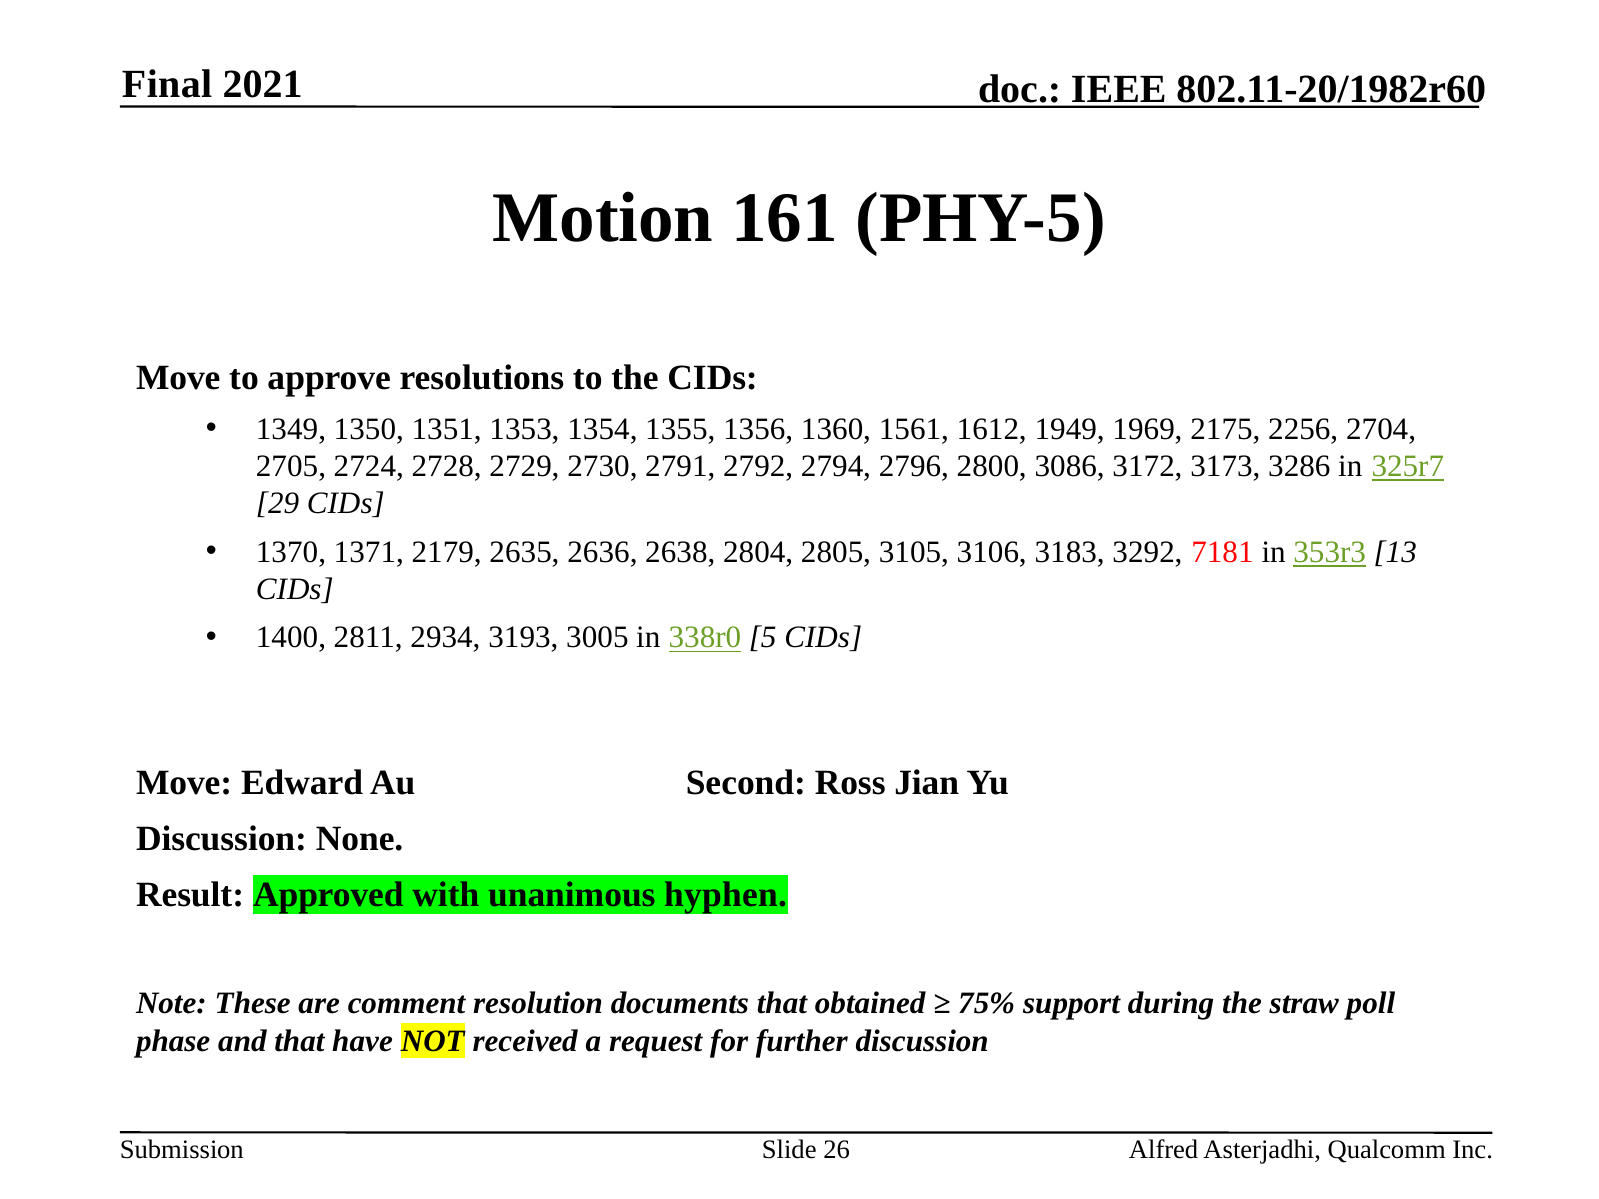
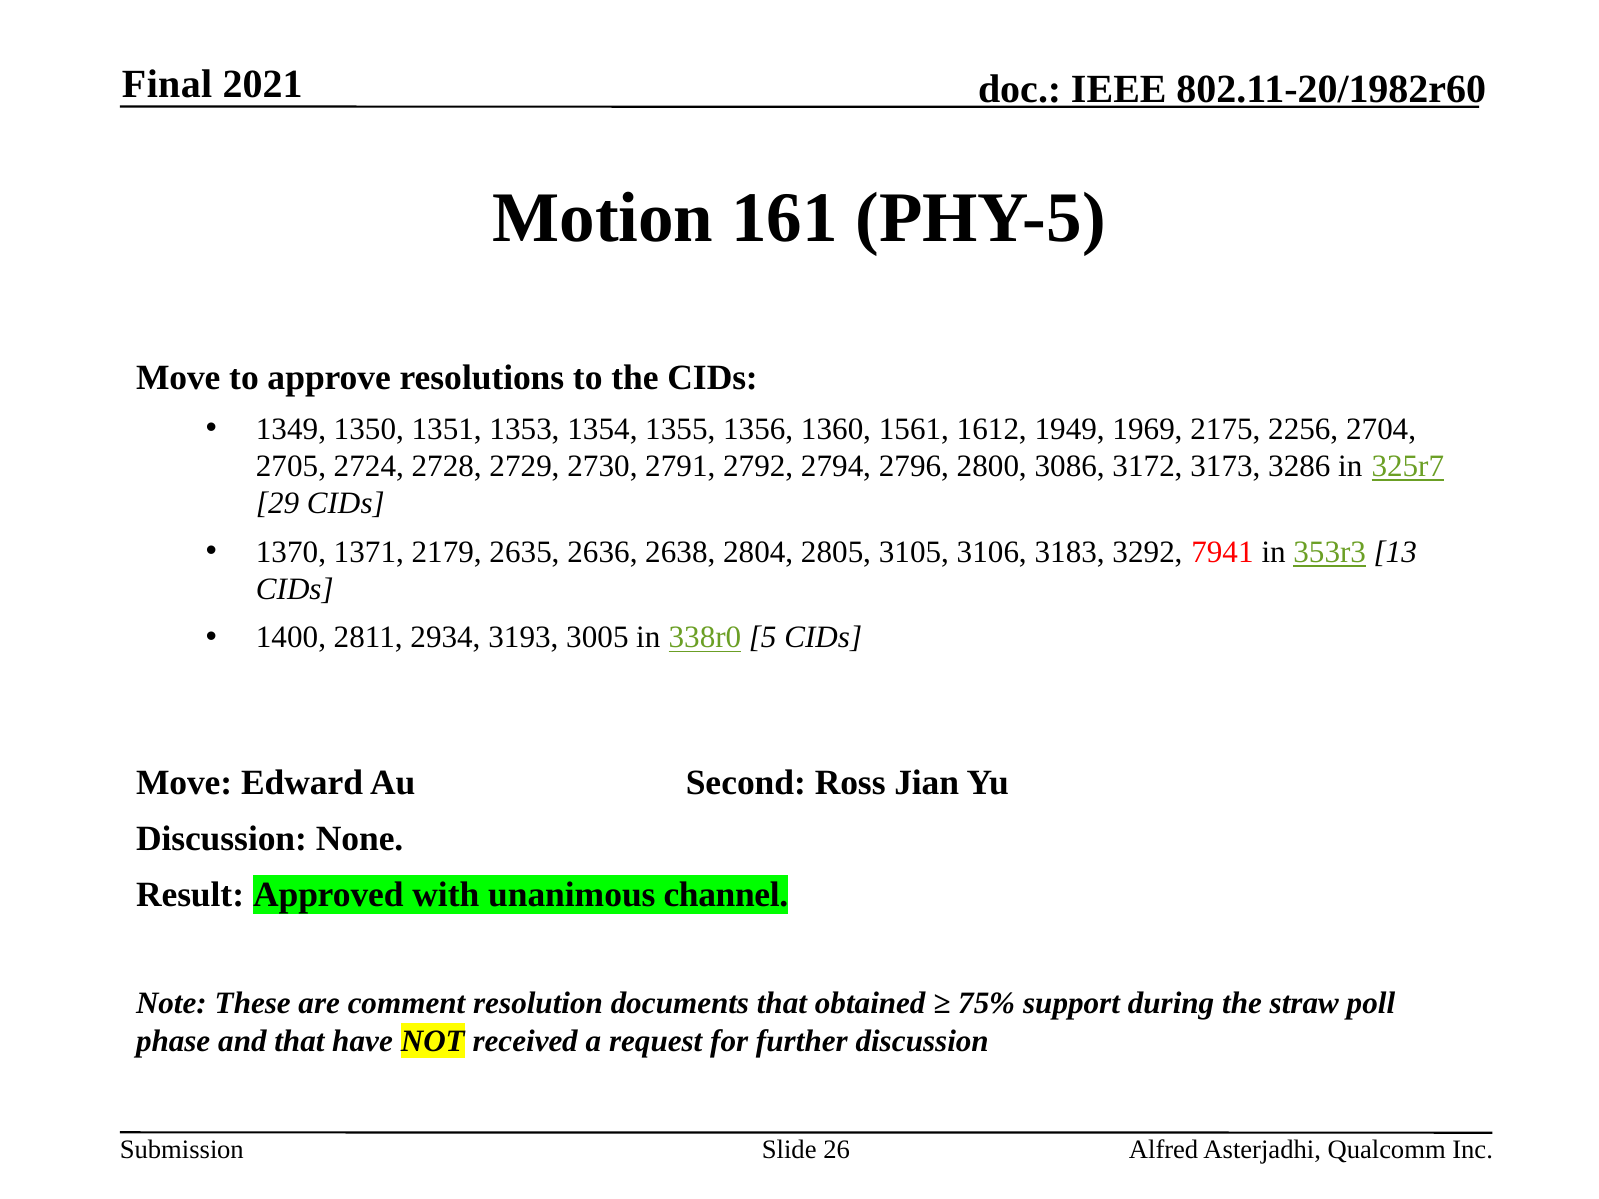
7181: 7181 -> 7941
hyphen: hyphen -> channel
